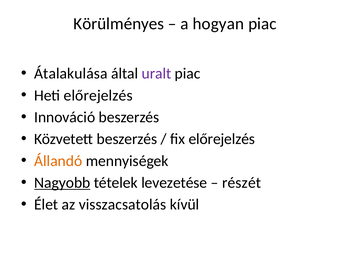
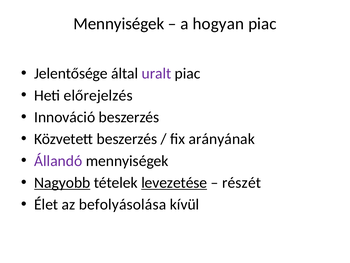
Körülményes at (119, 24): Körülményes -> Mennyiségek
Átalakulása: Átalakulása -> Jelentősége
fix előrejelzés: előrejelzés -> arányának
Állandó colour: orange -> purple
levezetése underline: none -> present
visszacsatolás: visszacsatolás -> befolyásolása
